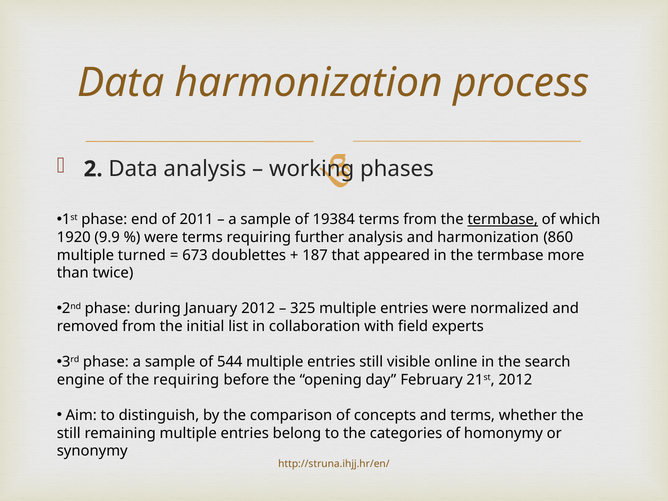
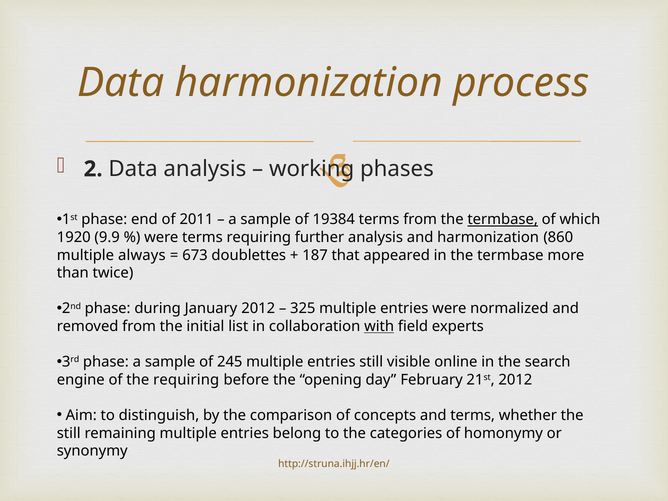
turned: turned -> always
with underline: none -> present
544: 544 -> 245
